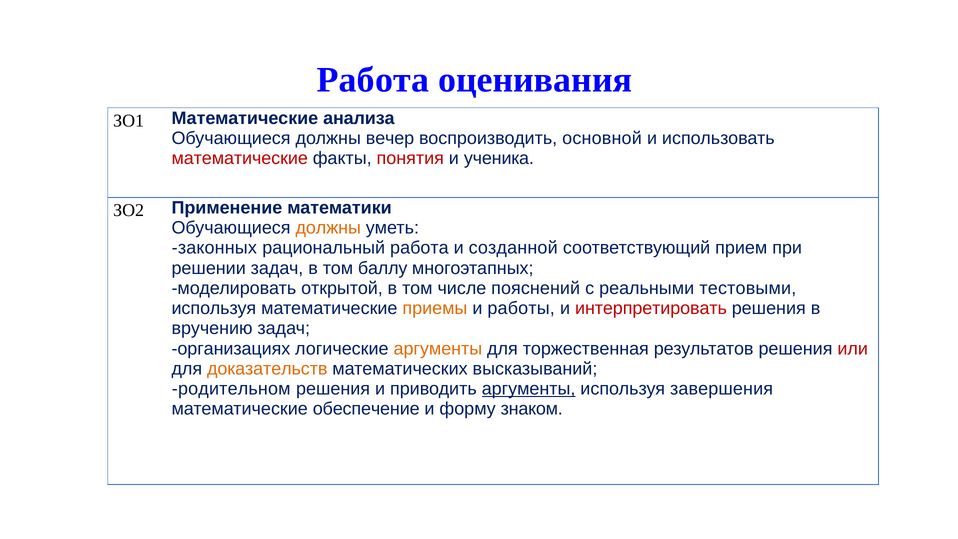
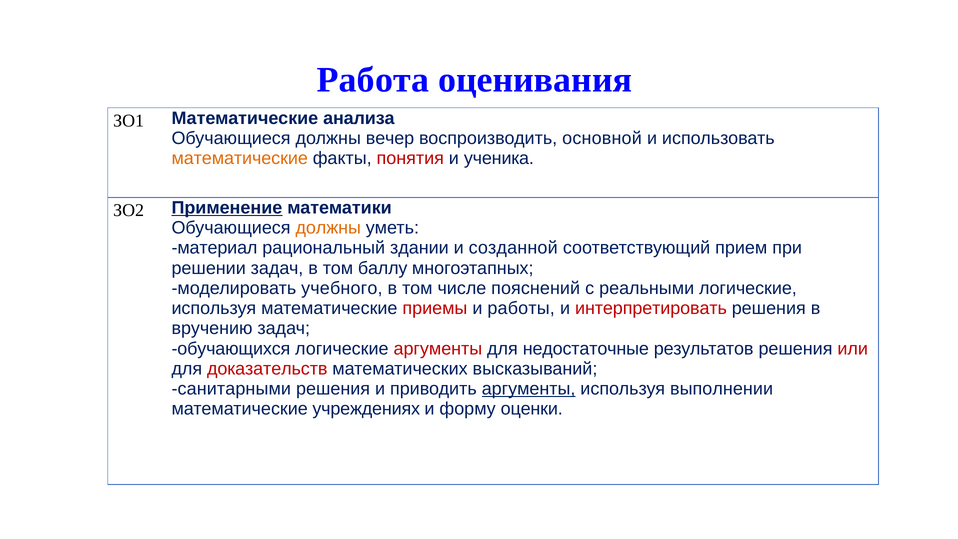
математические at (240, 158) colour: red -> orange
Применение underline: none -> present
законных: законных -> материал
рациональный работа: работа -> здании
открытой: открытой -> учебного
реальными тестовыми: тестовыми -> логические
приемы colour: orange -> red
организациях: организациях -> обучающихся
аргументы at (438, 349) colour: orange -> red
торжественная: торжественная -> недостаточные
доказательств colour: orange -> red
родительном: родительном -> санитарными
завершения: завершения -> выполнении
обеспечение: обеспечение -> учреждениях
знаком: знаком -> оценки
